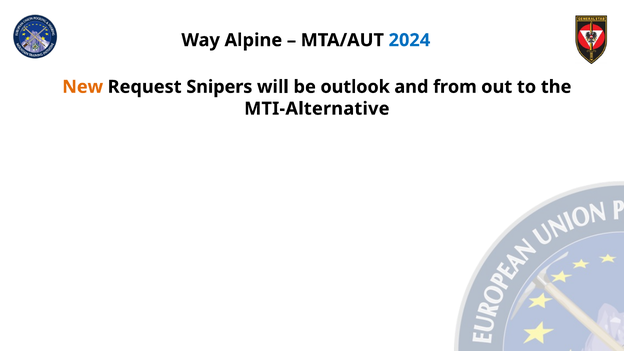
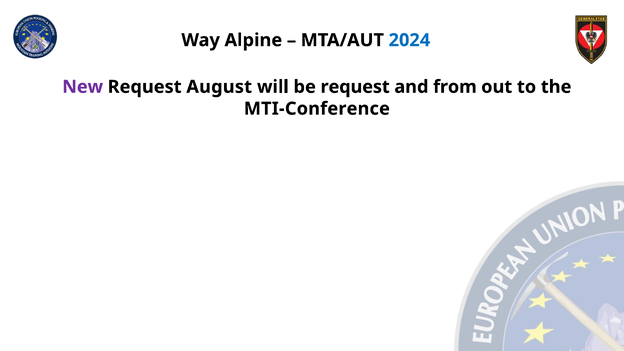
New colour: orange -> purple
Snipers: Snipers -> August
be outlook: outlook -> request
MTI-Alternative: MTI-Alternative -> MTI-Conference
